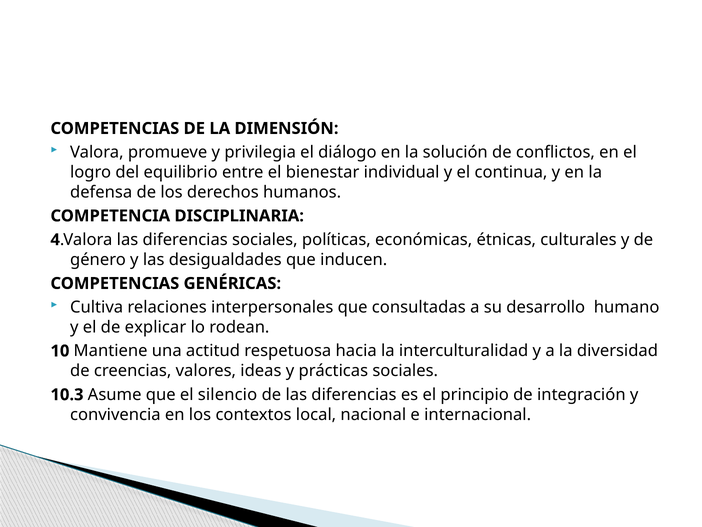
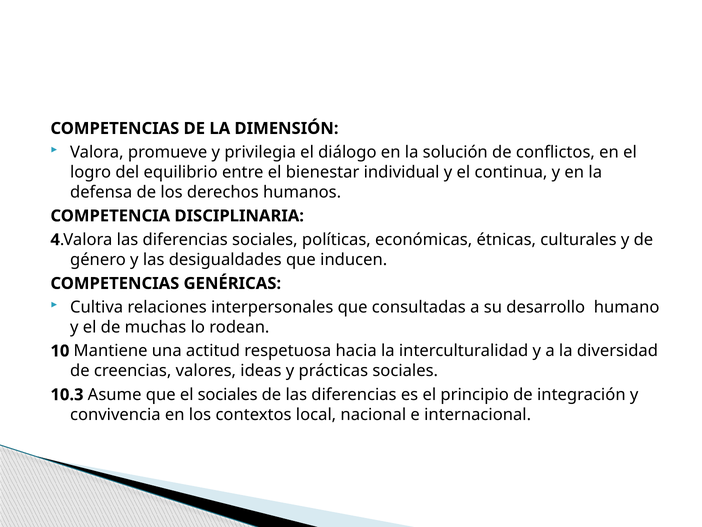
explicar: explicar -> muchas
el silencio: silencio -> sociales
